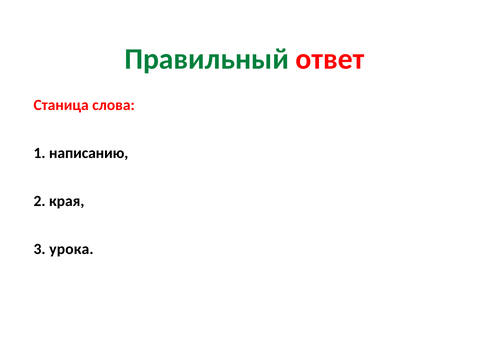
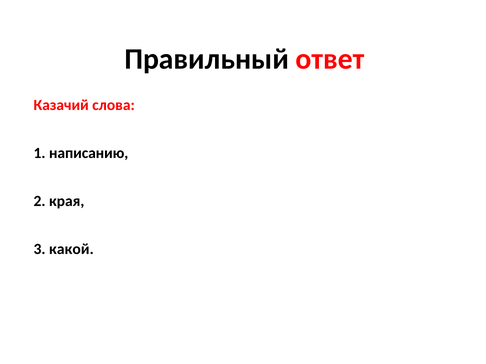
Правильный colour: green -> black
Станица: Станица -> Казачий
урока: урока -> какой
